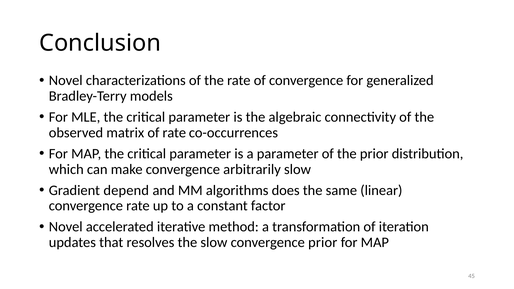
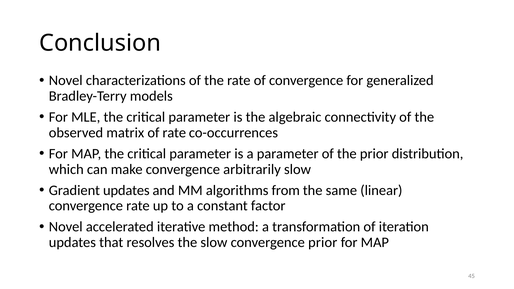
Gradient depend: depend -> updates
does: does -> from
